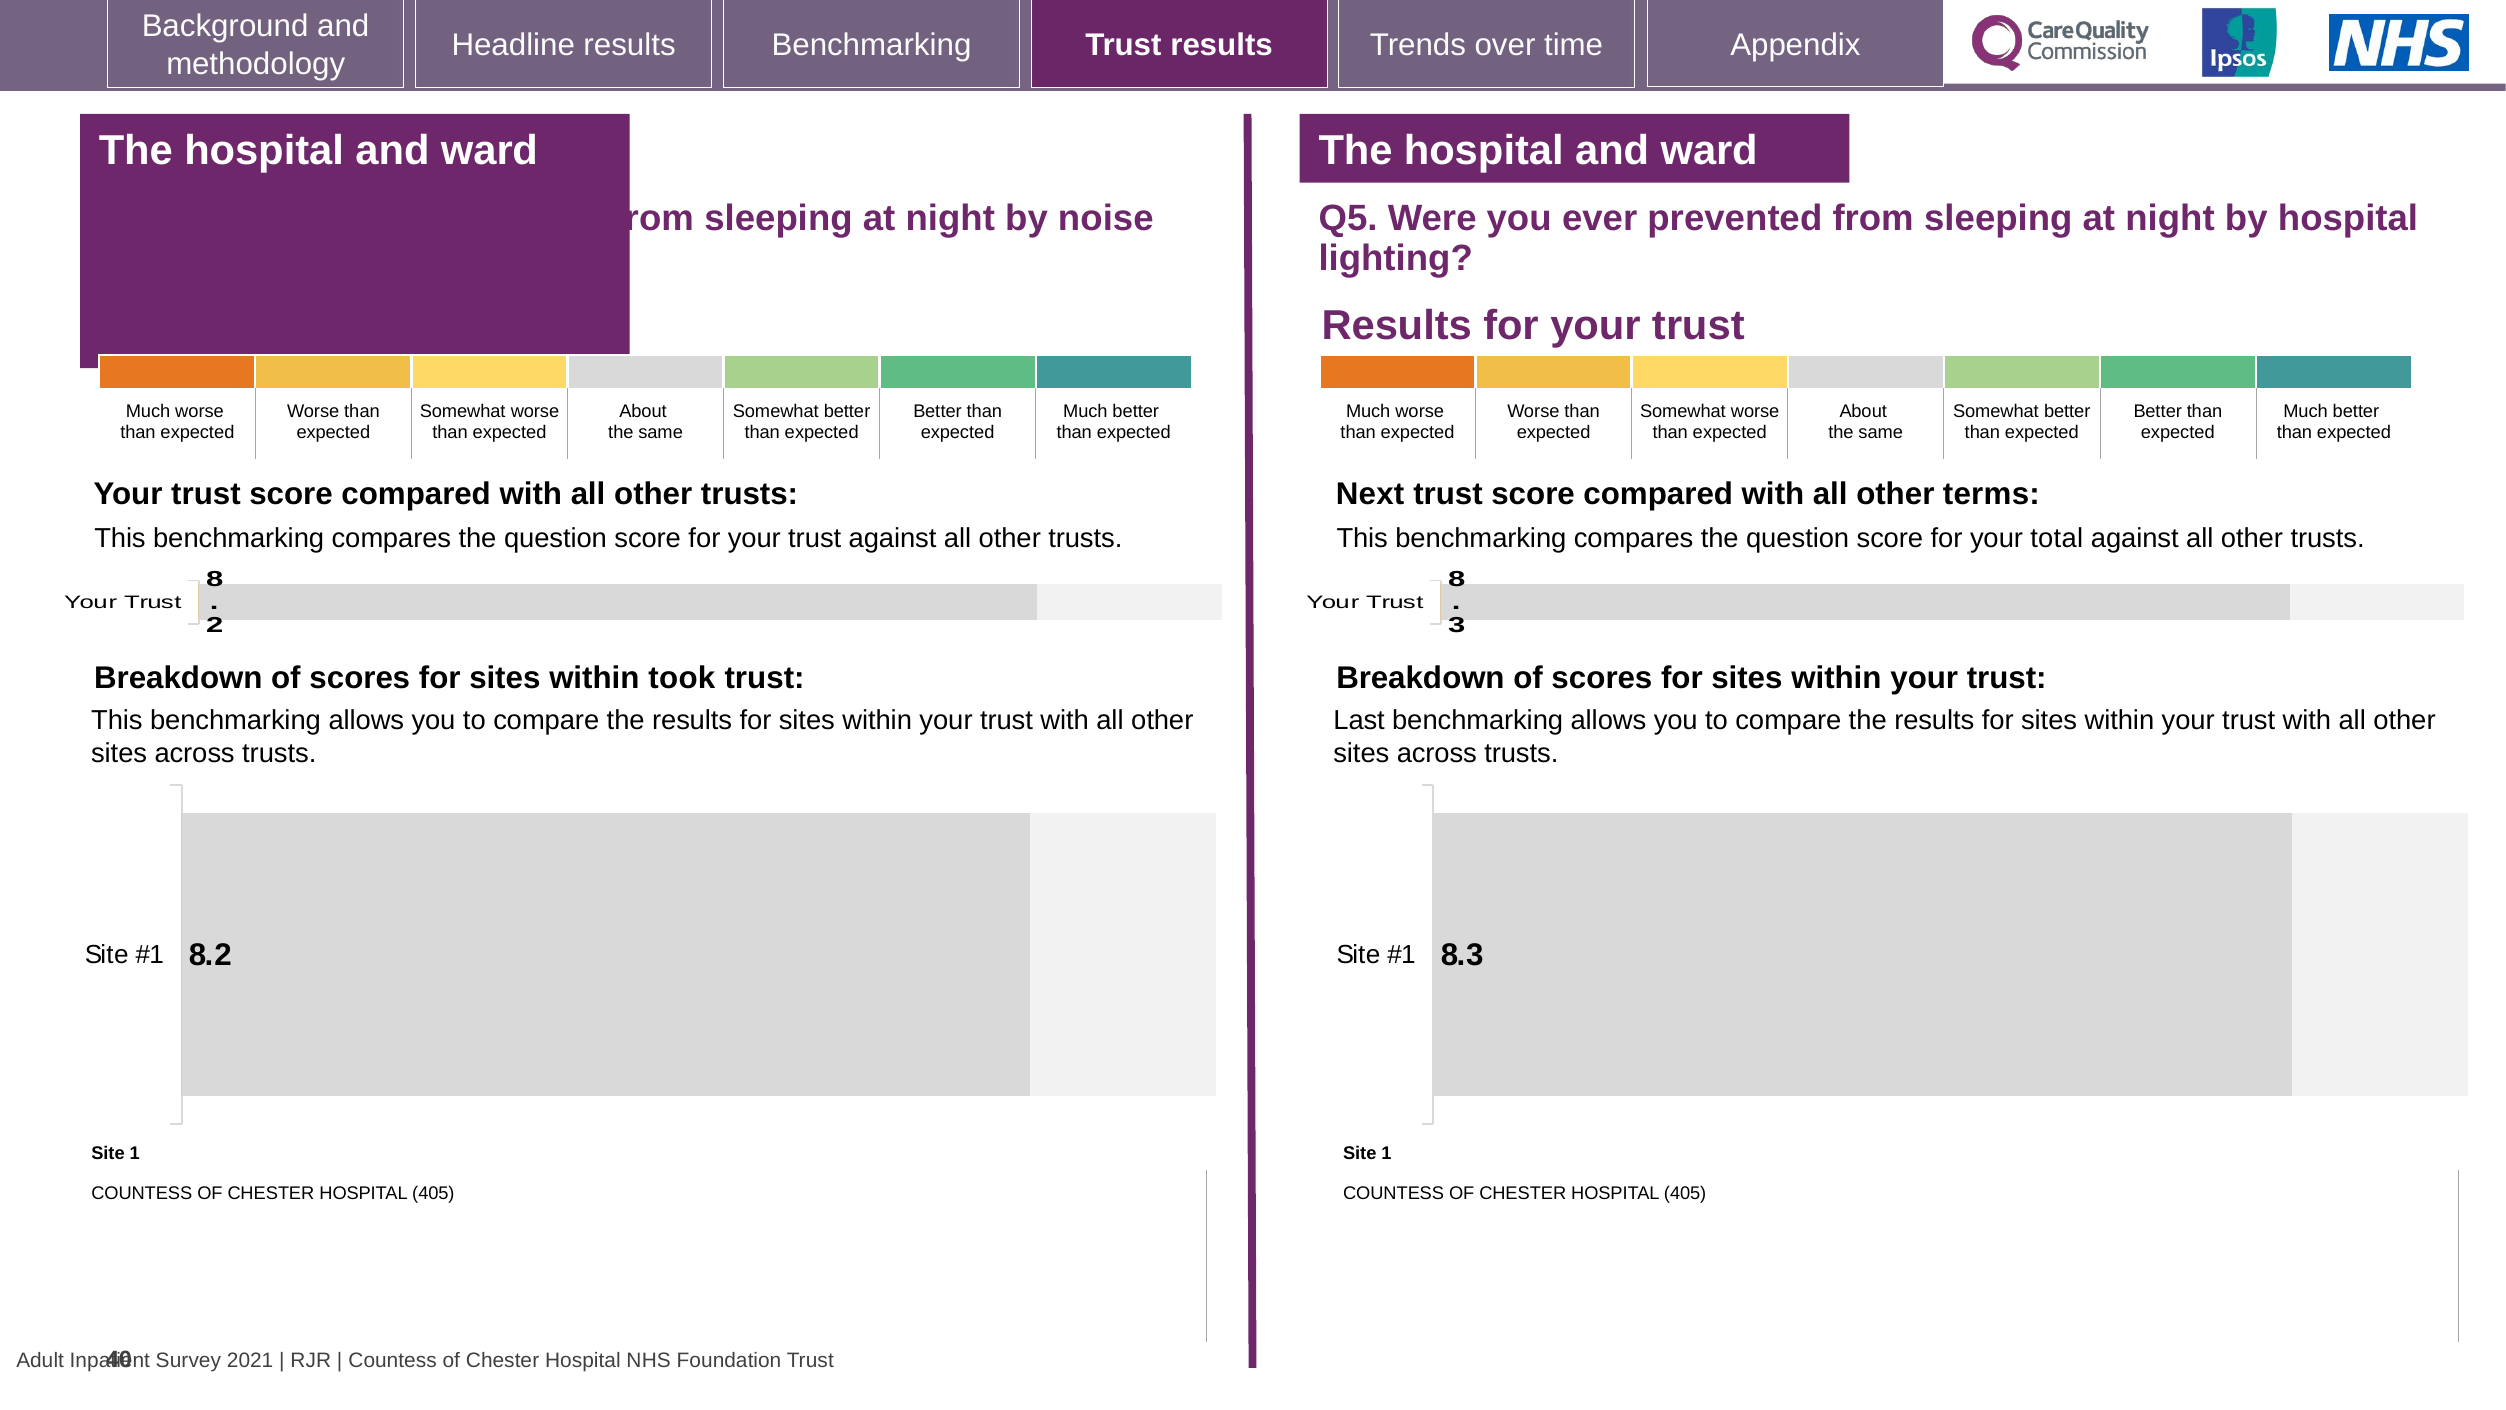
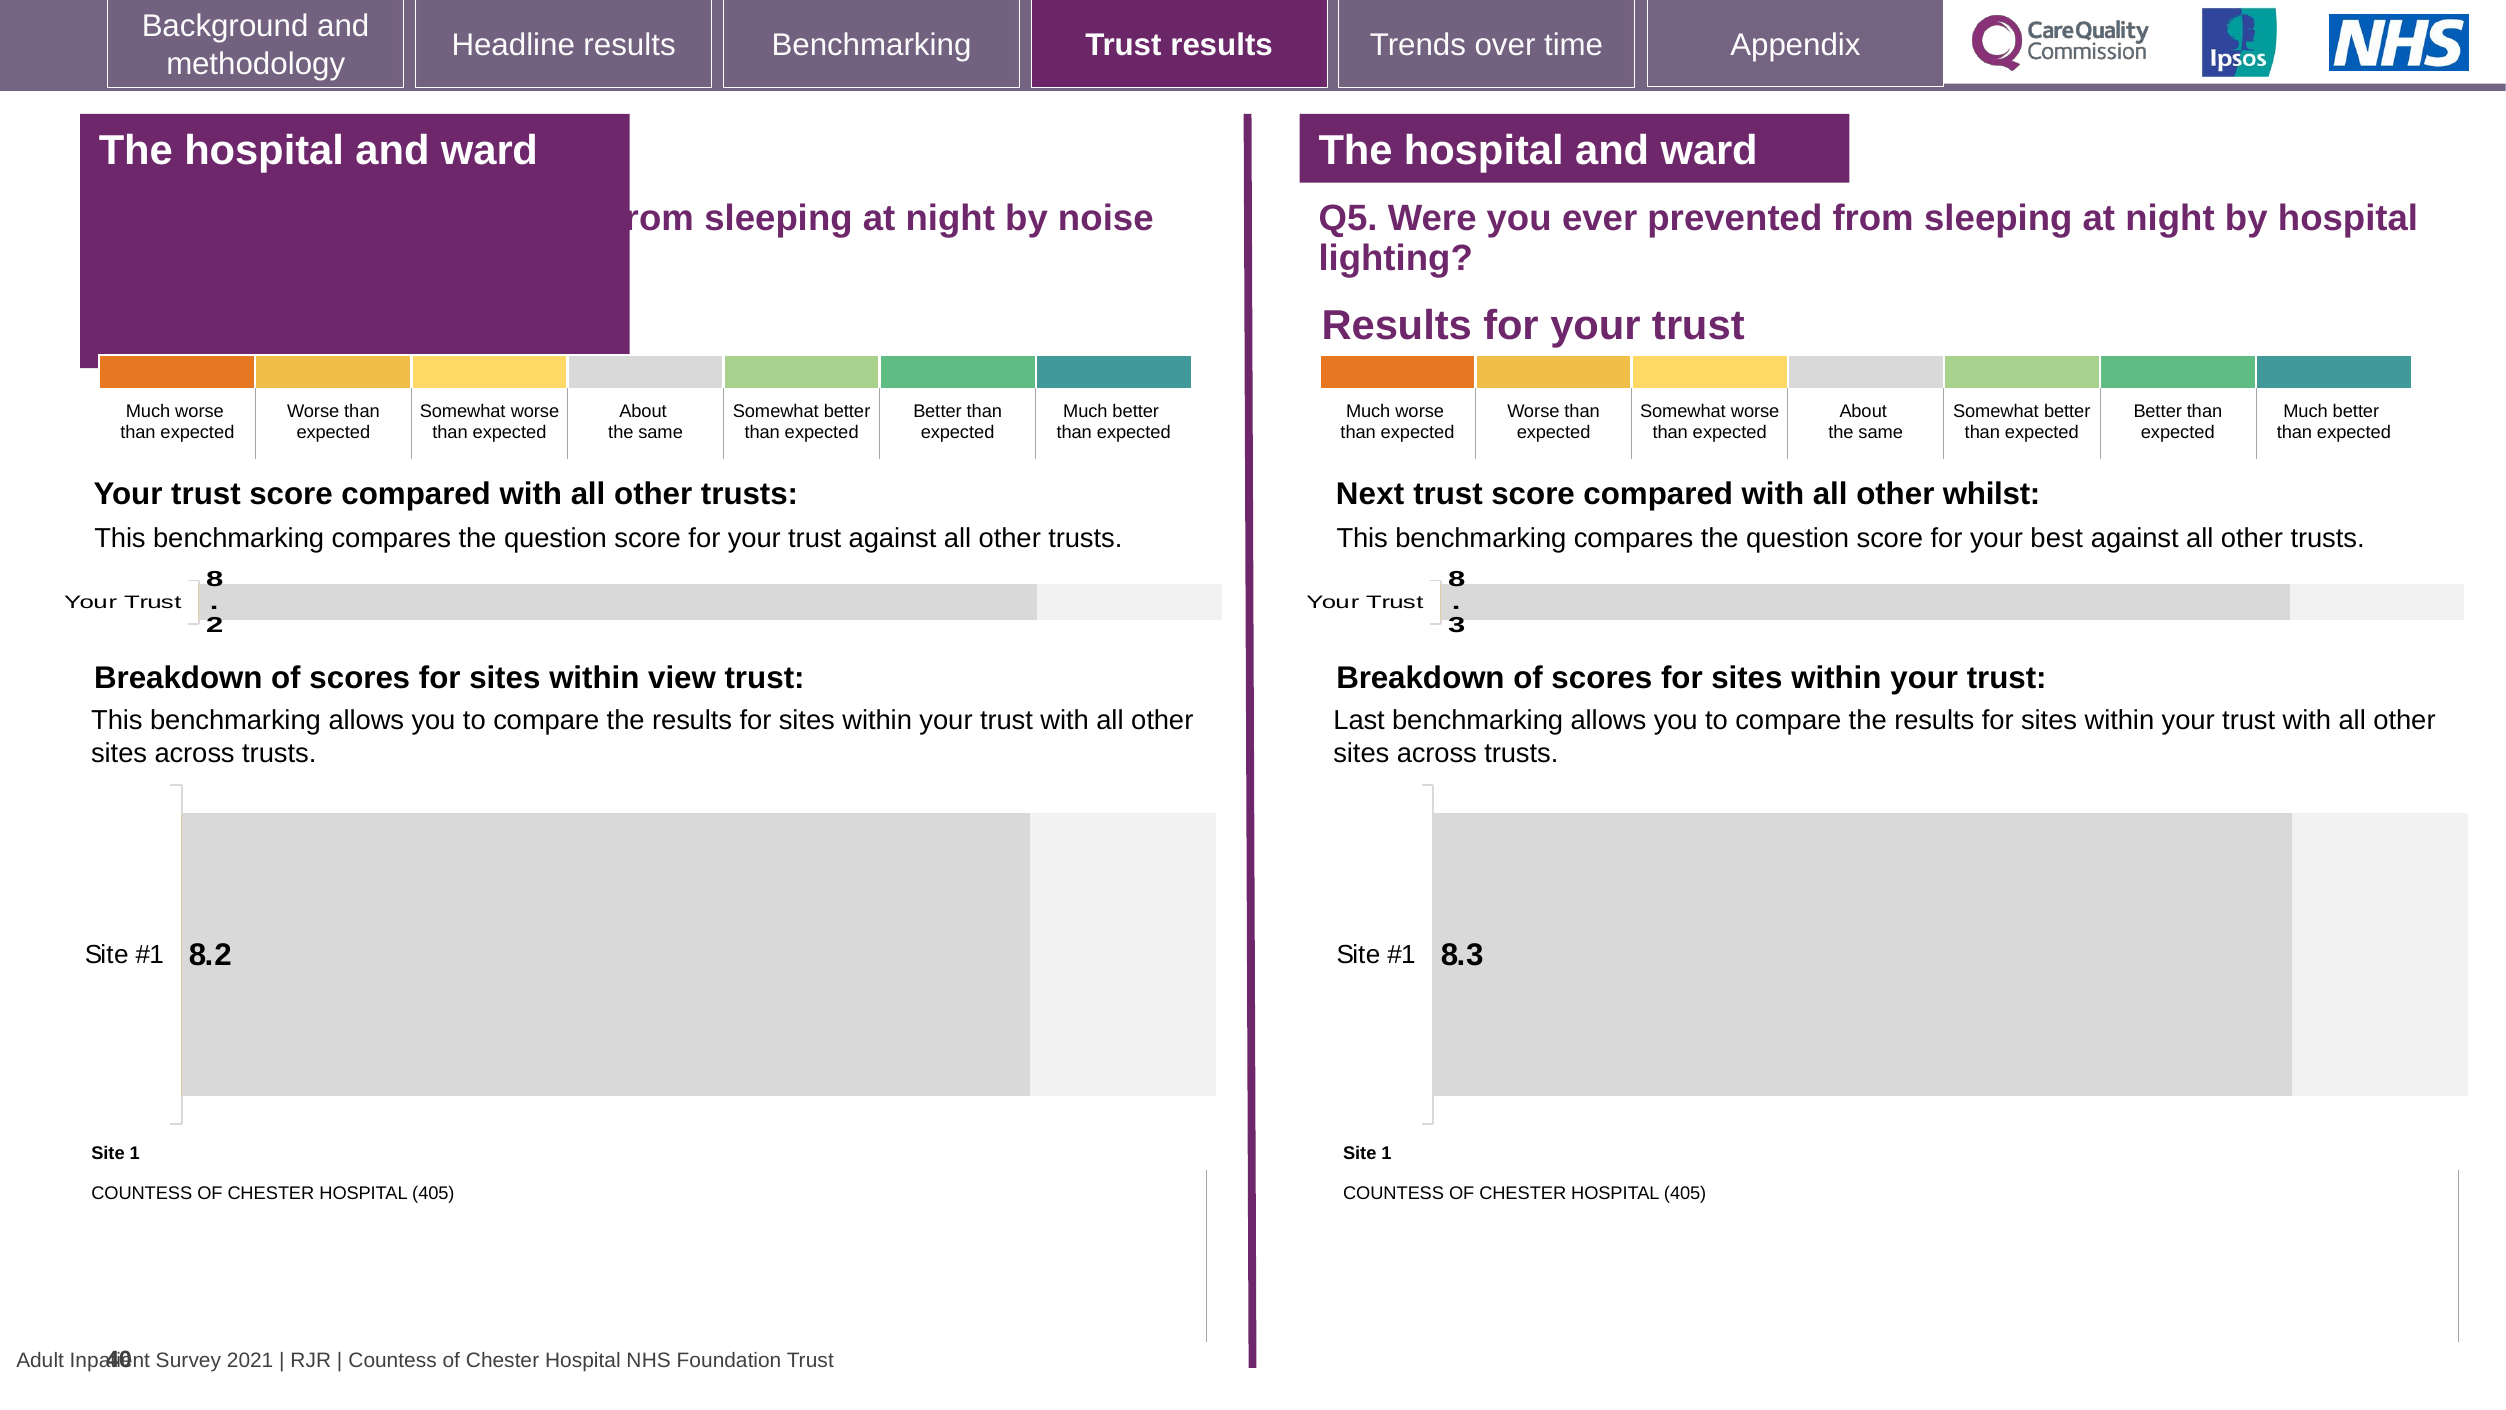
terms: terms -> whilst
total: total -> best
took: took -> view
